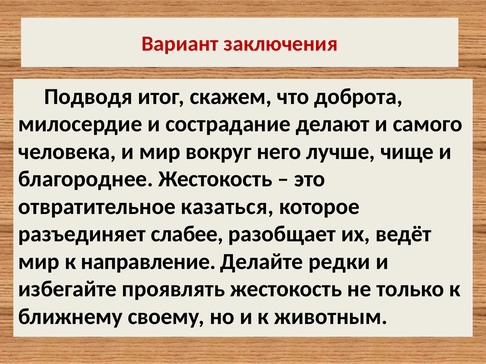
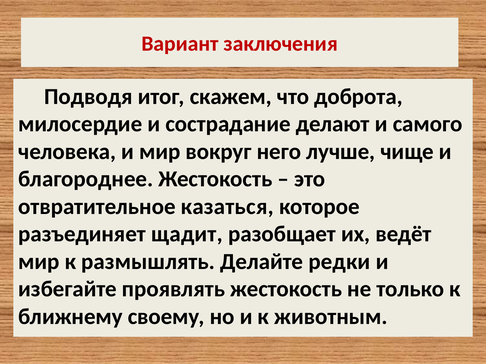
слабее: слабее -> щадит
направление: направление -> размышлять
